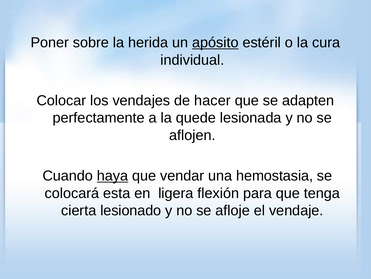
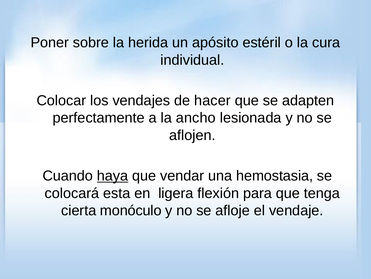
apósito underline: present -> none
quede: quede -> ancho
lesionado: lesionado -> monóculo
